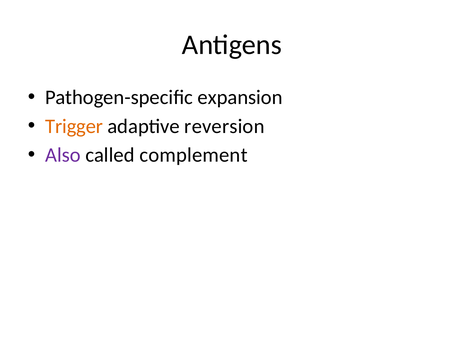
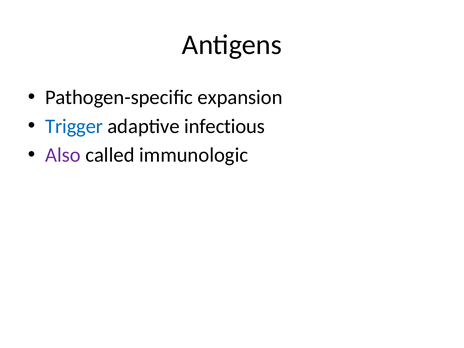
Trigger colour: orange -> blue
reversion: reversion -> infectious
complement: complement -> immunologic
